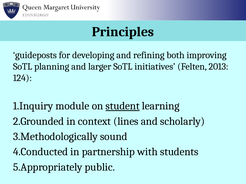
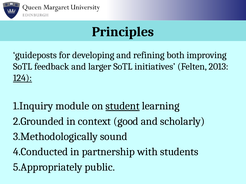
planning: planning -> feedback
124 underline: none -> present
lines: lines -> good
